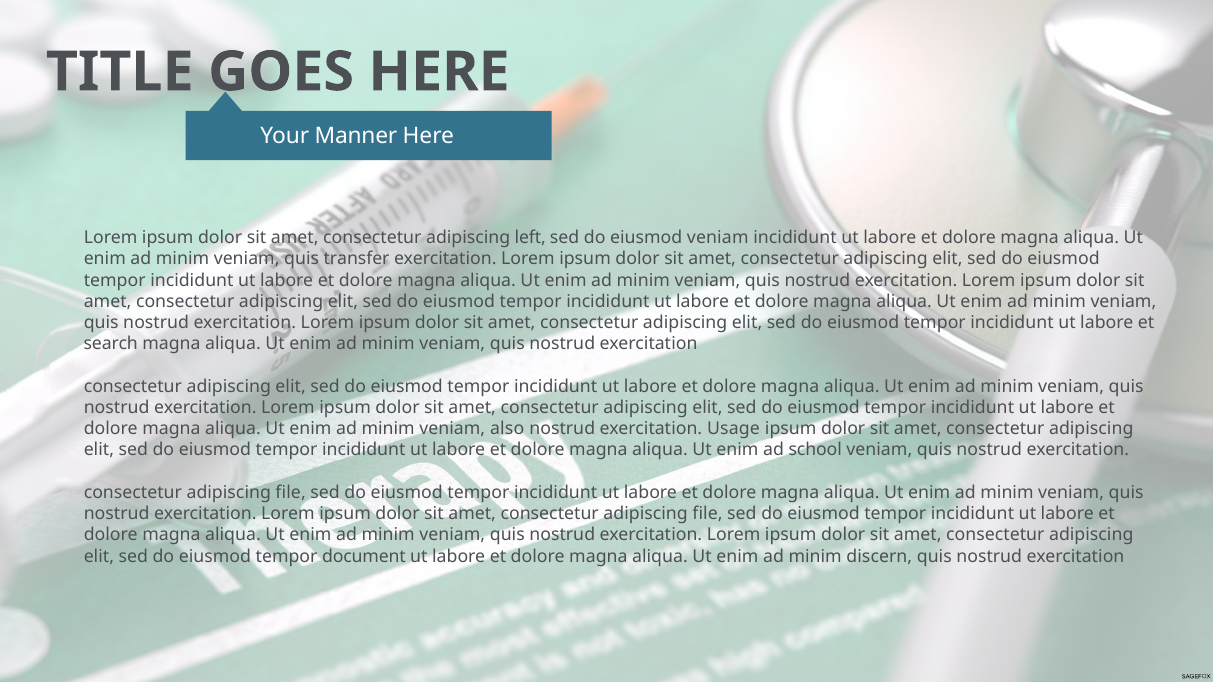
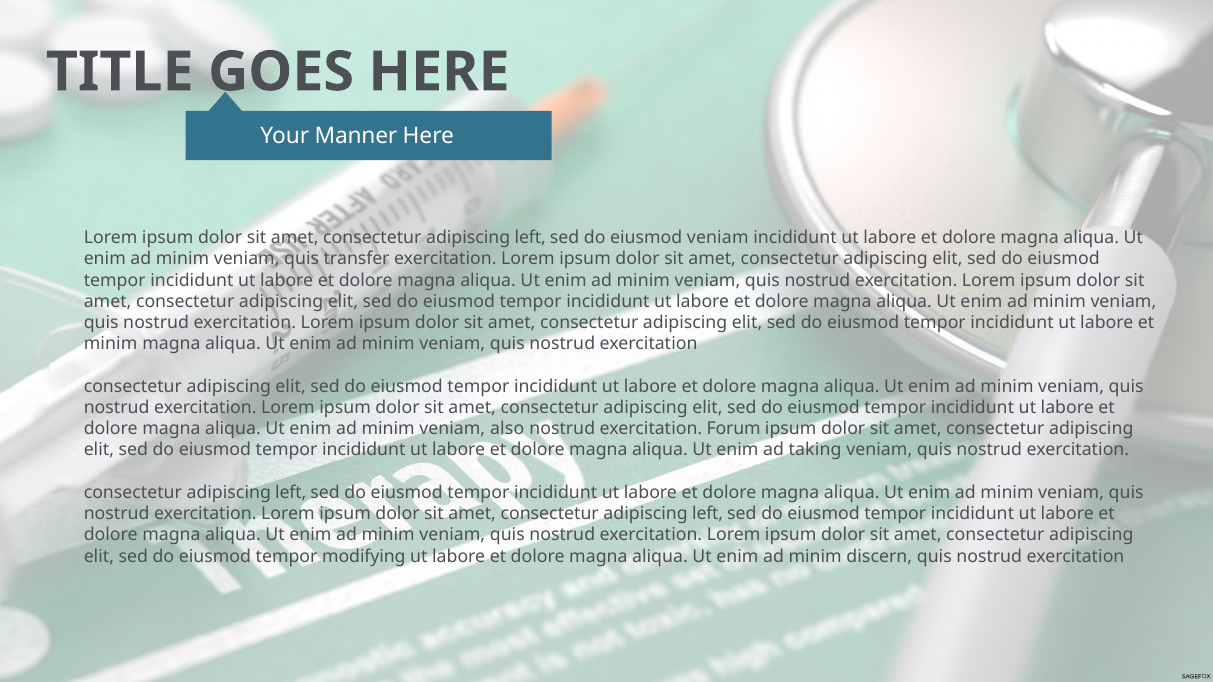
search at (111, 344): search -> minim
Usage: Usage -> Forum
school: school -> taking
file at (291, 493): file -> left
file at (708, 514): file -> left
document: document -> modifying
